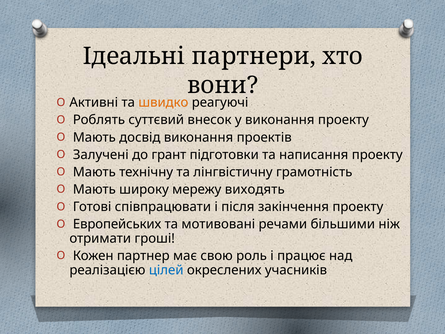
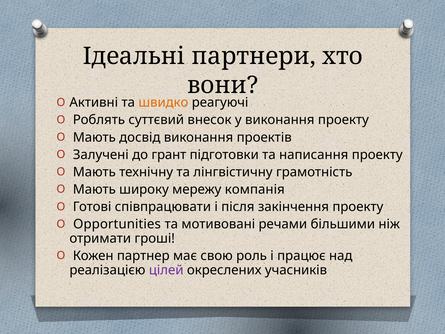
виходять: виходять -> компанія
Европейських: Европейських -> Opportunities
цілей colour: blue -> purple
